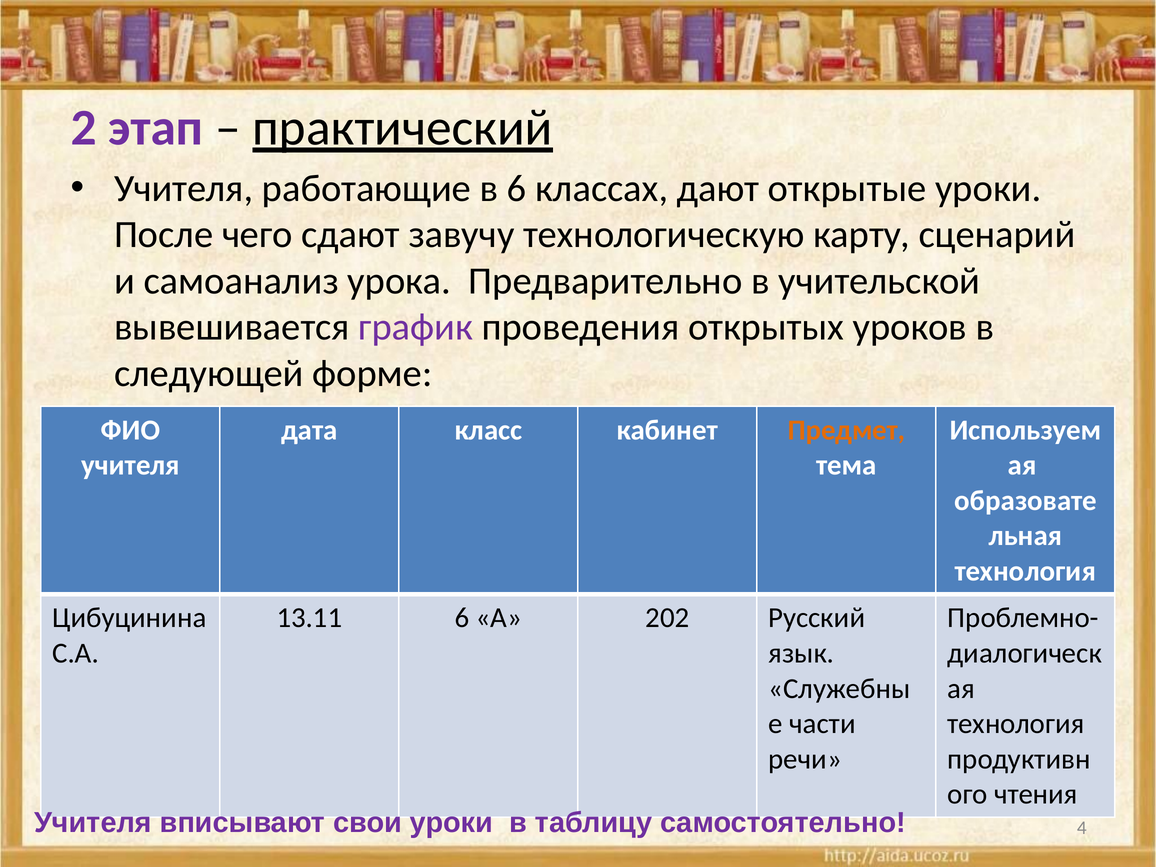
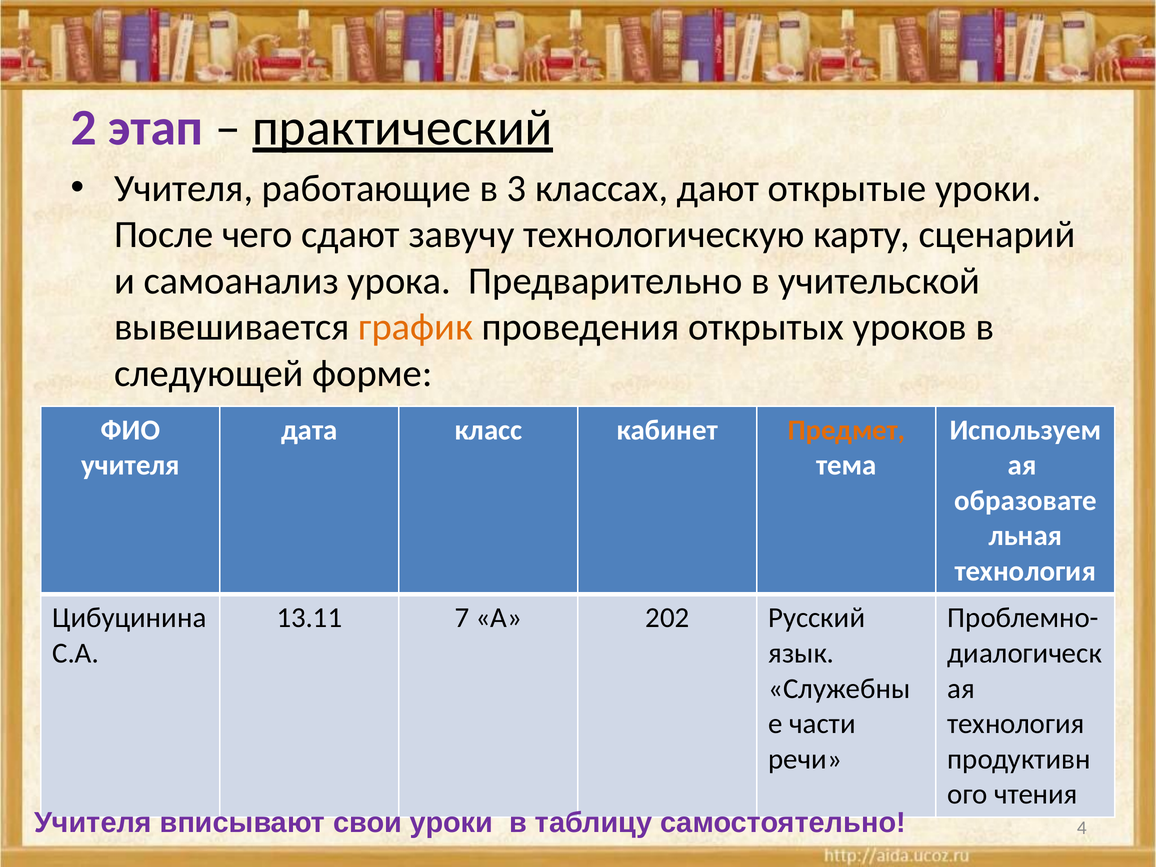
в 6: 6 -> 3
график colour: purple -> orange
13.11 6: 6 -> 7
